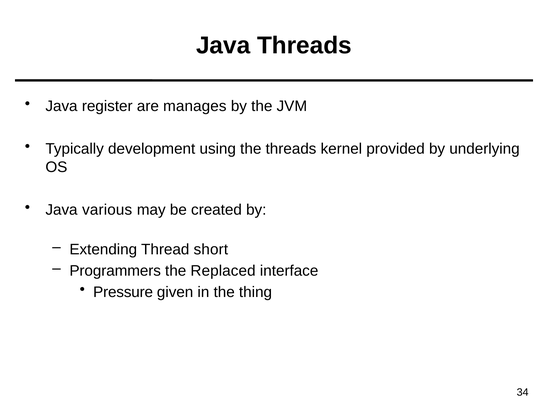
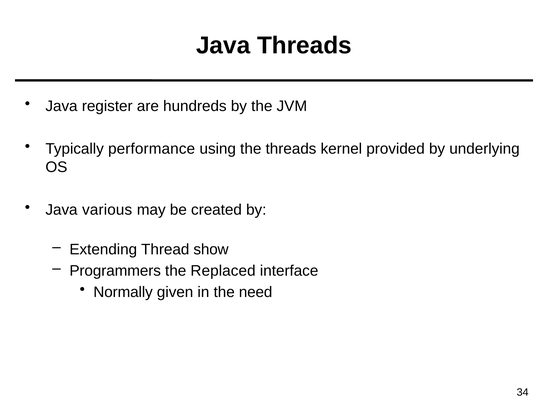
manages: manages -> hundreds
development: development -> performance
short: short -> show
Pressure: Pressure -> Normally
thing: thing -> need
